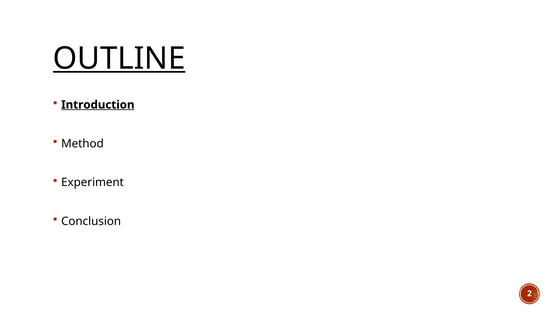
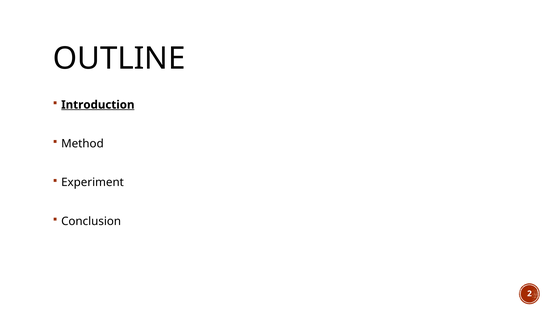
OUTLINE underline: present -> none
